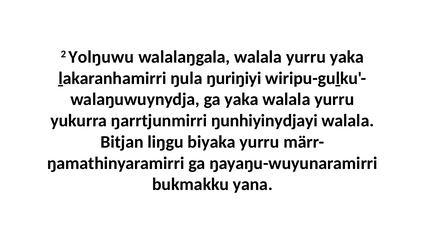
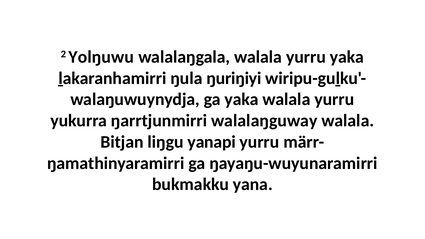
ŋunhiyinydjayi: ŋunhiyinydjayi -> walalaŋguway
biyaka: biyaka -> yanapi
